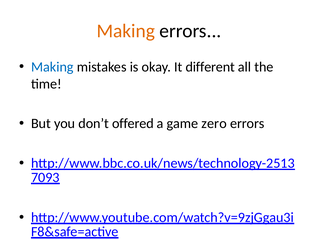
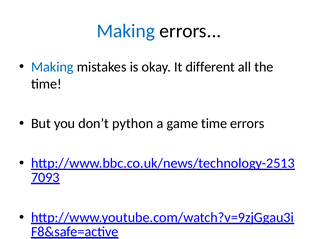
Making at (126, 31) colour: orange -> blue
offered: offered -> python
game zero: zero -> time
